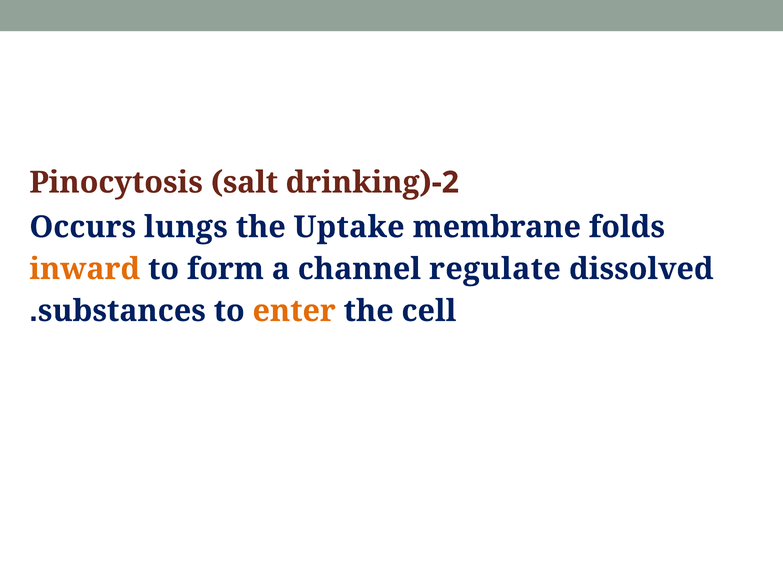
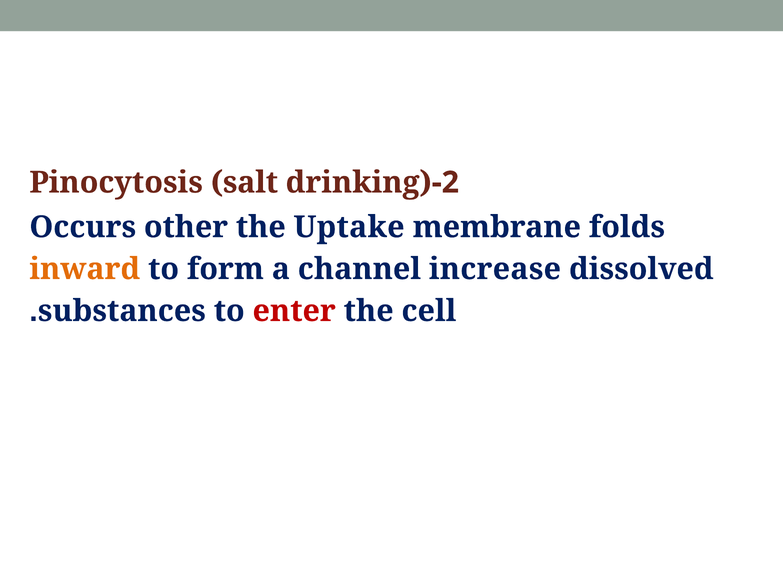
lungs: lungs -> other
regulate: regulate -> increase
enter colour: orange -> red
